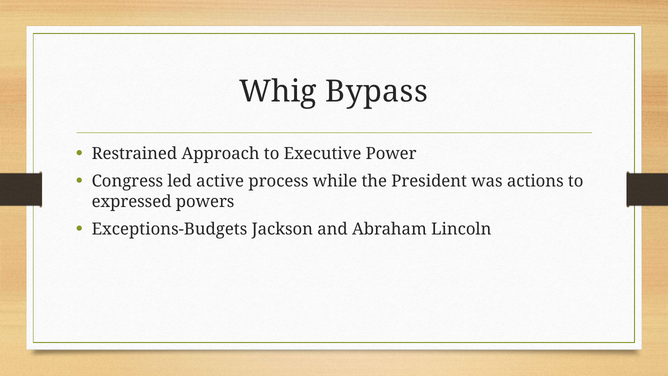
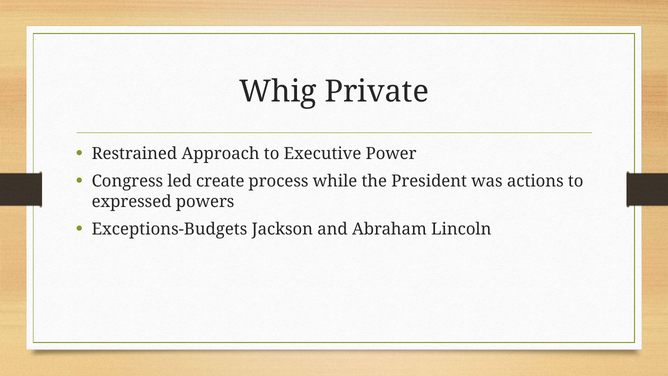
Bypass: Bypass -> Private
active: active -> create
